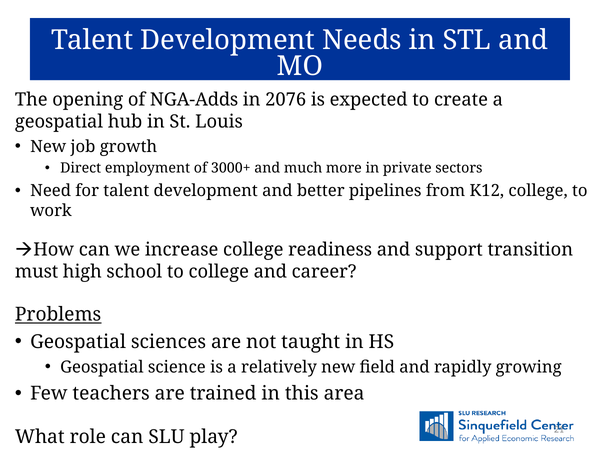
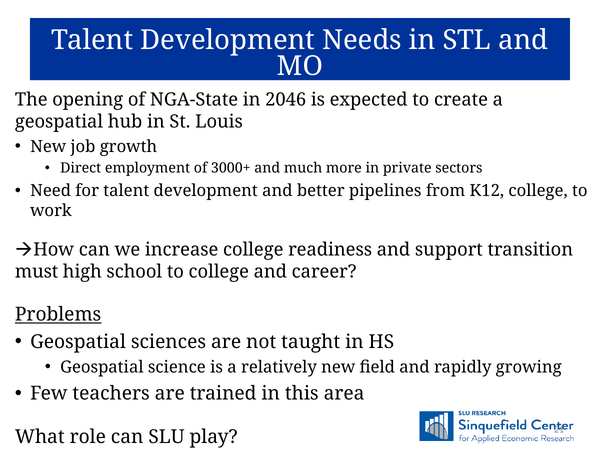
NGA-Adds: NGA-Adds -> NGA-State
2076: 2076 -> 2046
